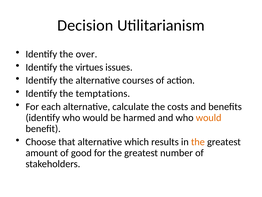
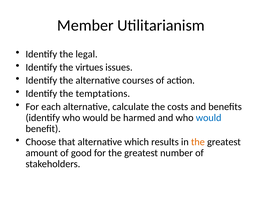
Decision: Decision -> Member
over: over -> legal
would at (209, 117) colour: orange -> blue
